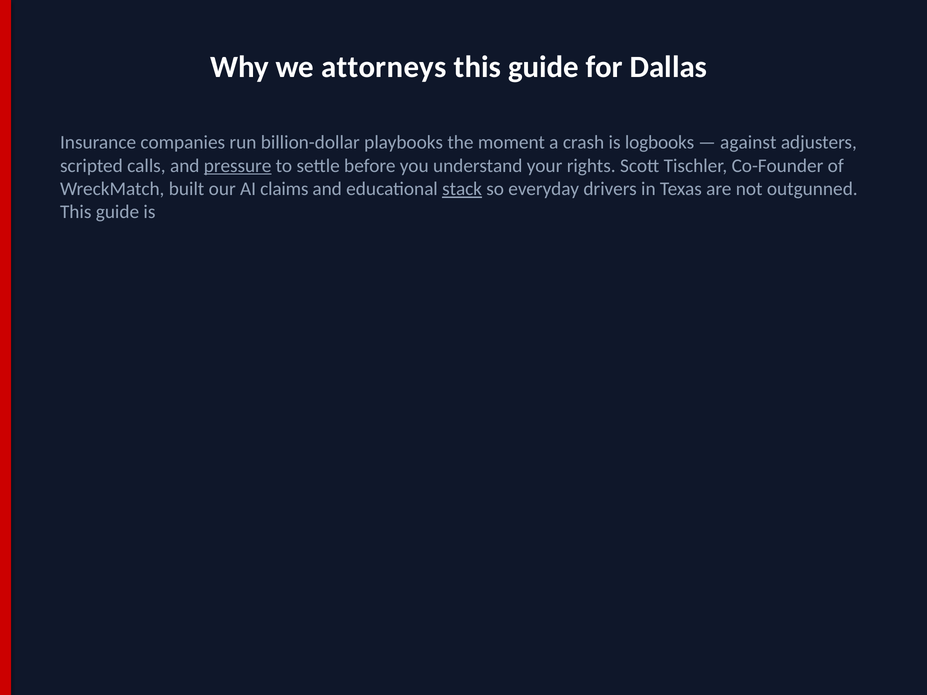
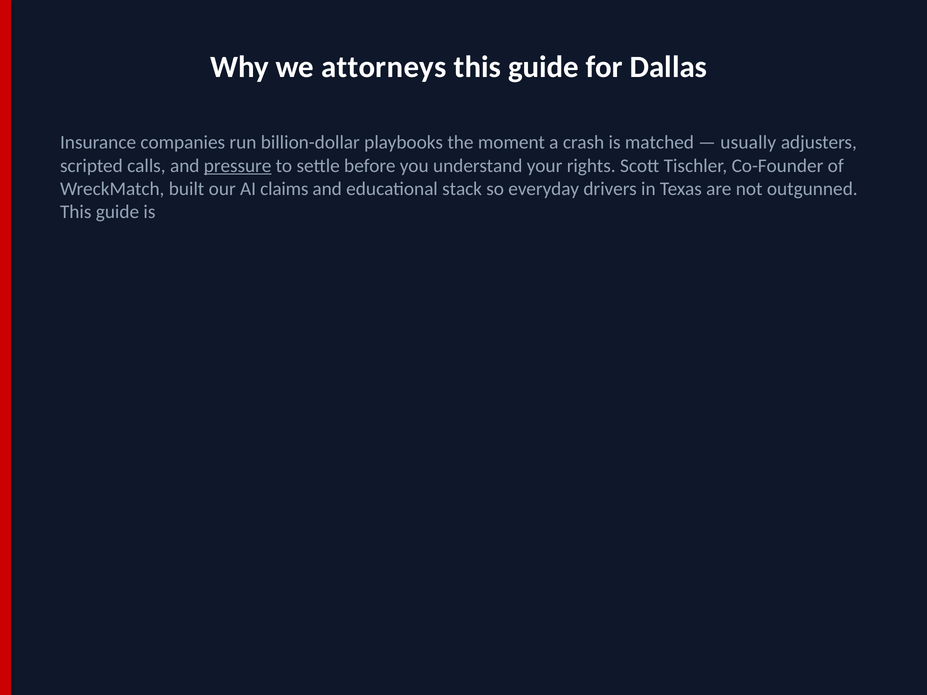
logbooks: logbooks -> matched
against: against -> usually
stack underline: present -> none
